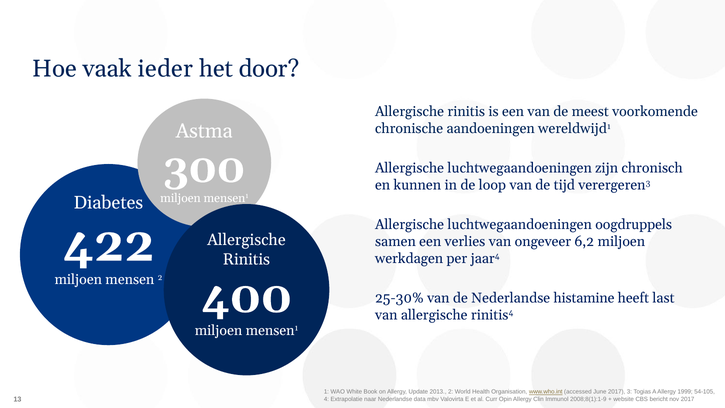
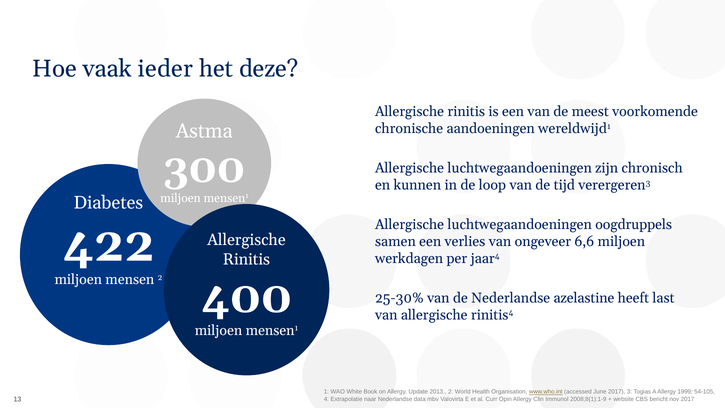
door: door -> deze
6,2: 6,2 -> 6,6
histamine: histamine -> azelastine
